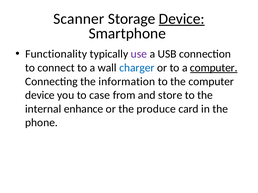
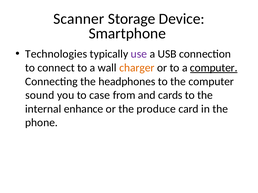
Device at (182, 19) underline: present -> none
Functionality: Functionality -> Technologies
charger colour: blue -> orange
information: information -> headphones
device at (40, 95): device -> sound
store: store -> cards
